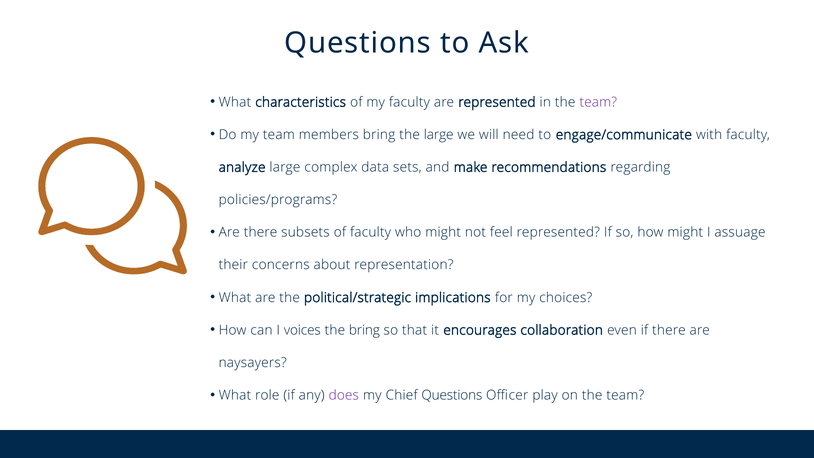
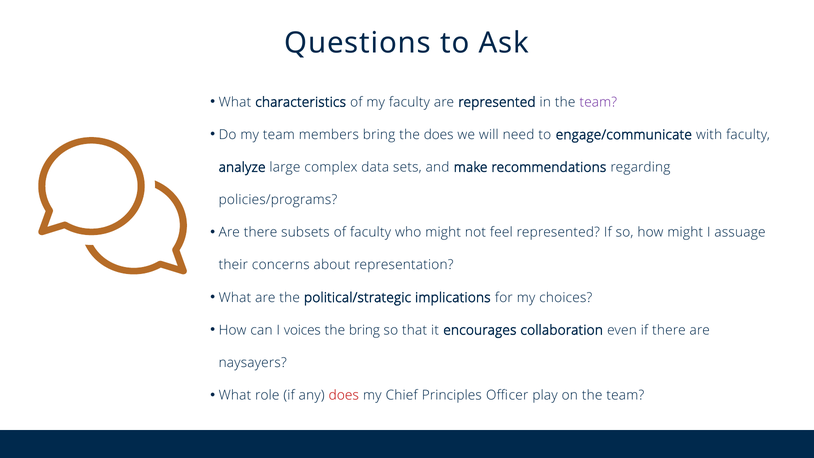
the large: large -> does
does at (344, 395) colour: purple -> red
Chief Questions: Questions -> Principles
